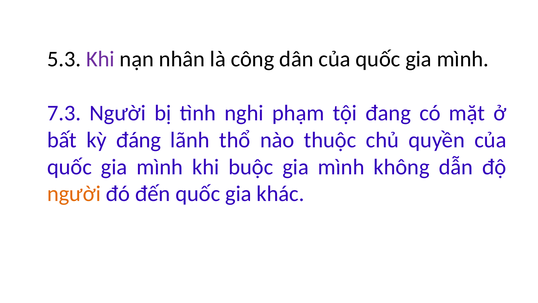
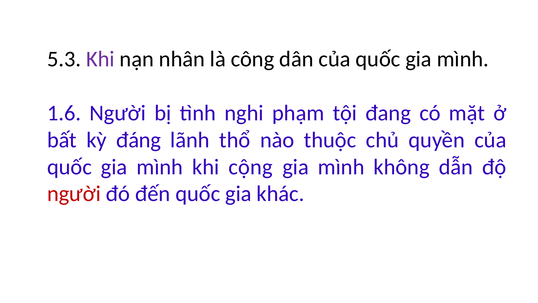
7.3: 7.3 -> 1.6
buộc: buộc -> cộng
người at (74, 194) colour: orange -> red
